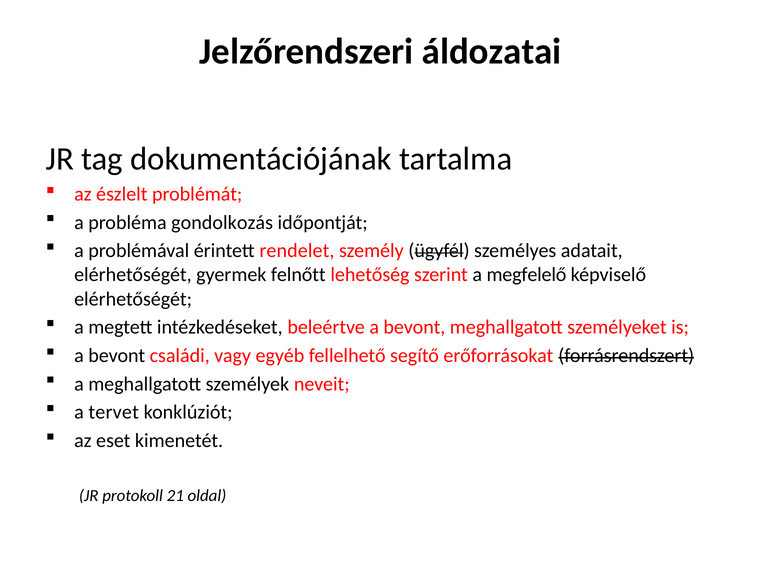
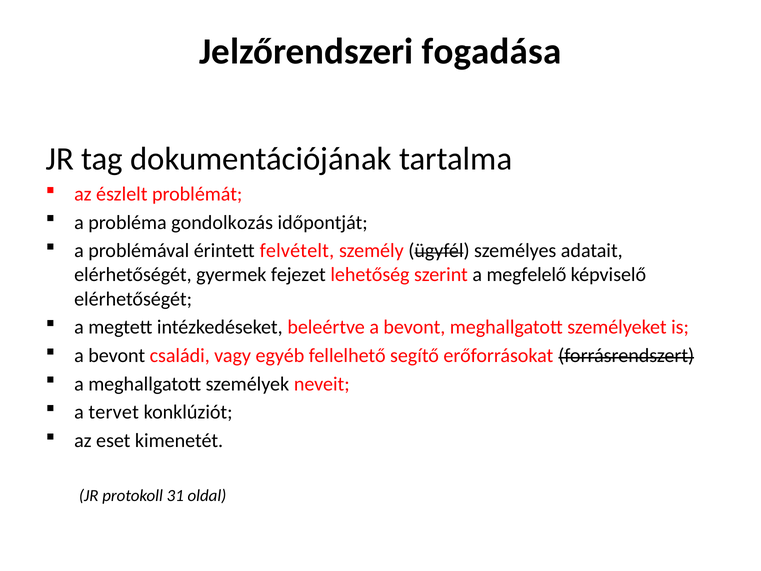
áldozatai: áldozatai -> fogadása
rendelet: rendelet -> felvételt
felnőtt: felnőtt -> fejezet
21: 21 -> 31
